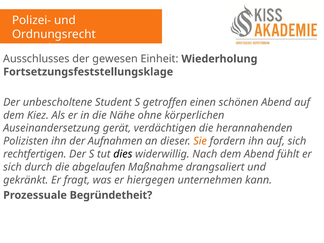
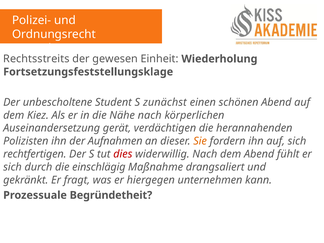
Ausschlusses: Ausschlusses -> Rechtsstreits
getroffen: getroffen -> zunächst
Nähe ohne: ohne -> nach
dies colour: black -> red
abgelaufen: abgelaufen -> einschlägig
